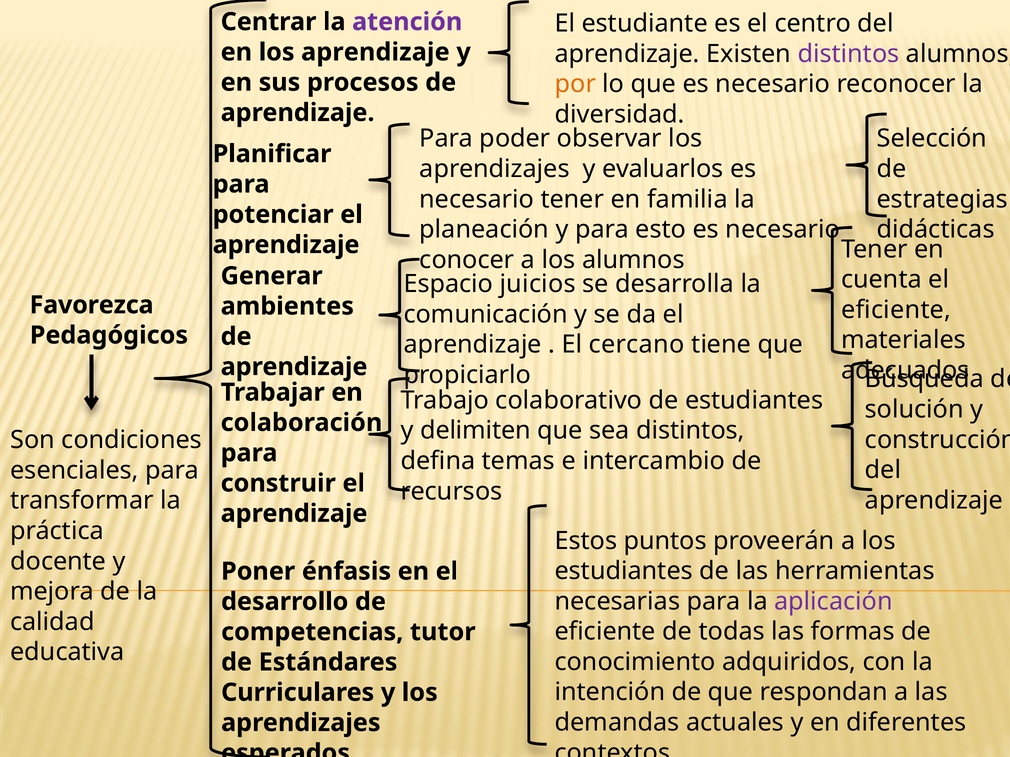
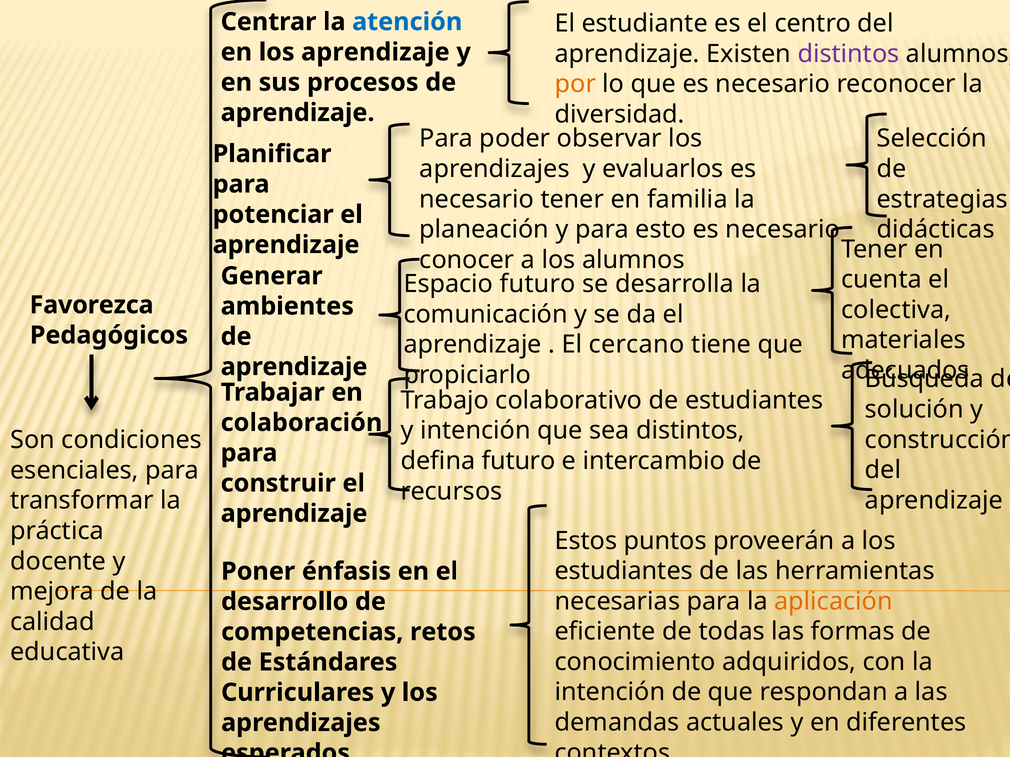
atención colour: purple -> blue
juicios at (538, 284): juicios -> futuro
eficiente at (896, 310): eficiente -> colectiva
y delimiten: delimiten -> intención
defina temas: temas -> futuro
aplicación colour: purple -> orange
tutor: tutor -> retos
